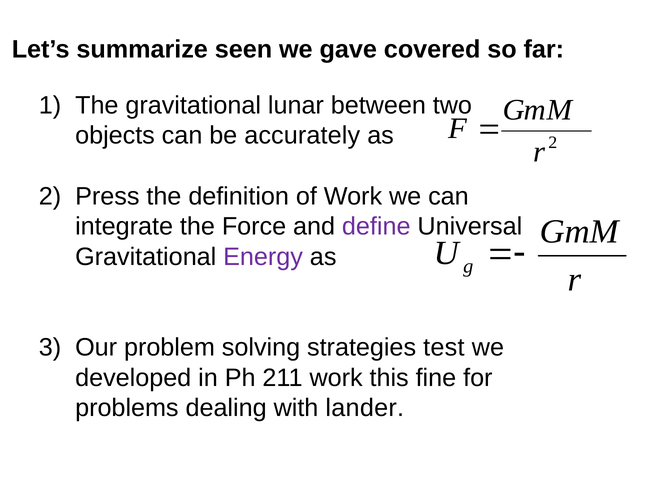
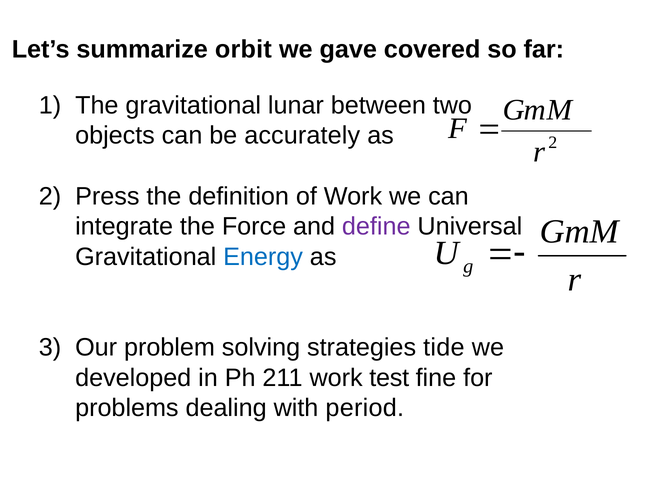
seen: seen -> orbit
Energy colour: purple -> blue
test: test -> tide
this: this -> test
lander: lander -> period
